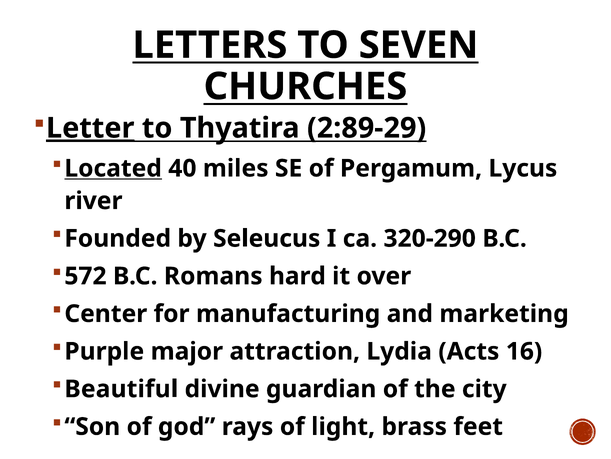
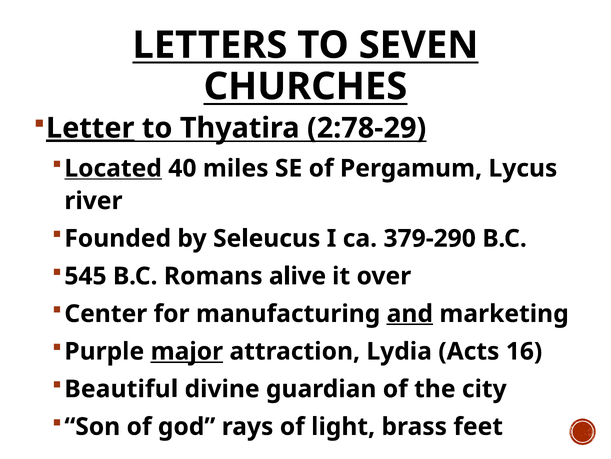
2:89-29: 2:89-29 -> 2:78-29
320-290: 320-290 -> 379-290
572: 572 -> 545
hard: hard -> alive
and underline: none -> present
major underline: none -> present
